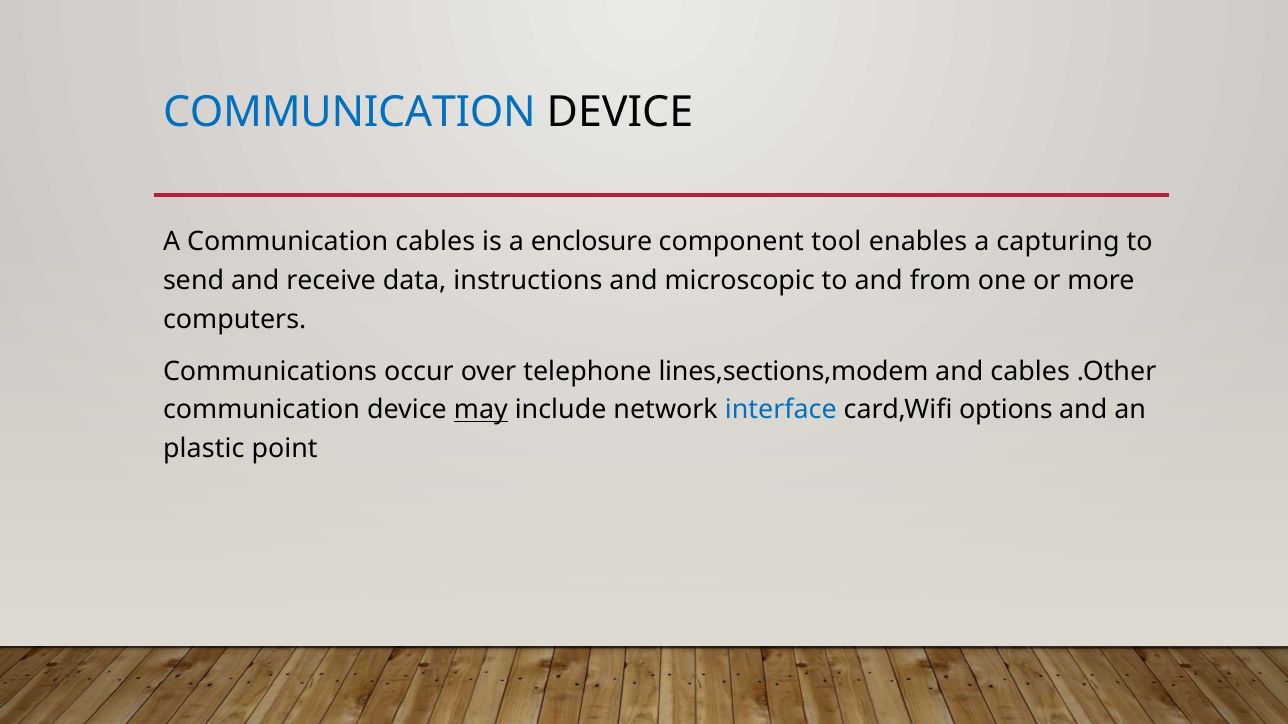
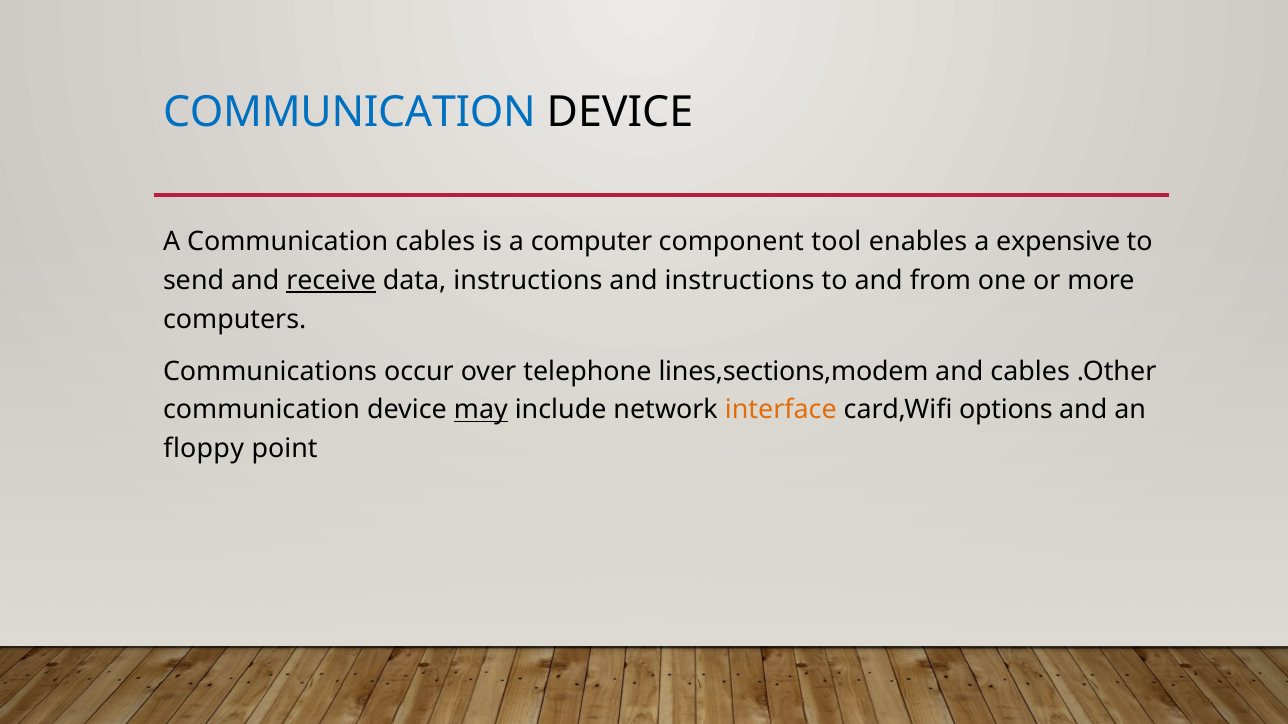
enclosure: enclosure -> computer
capturing: capturing -> expensive
receive underline: none -> present
and microscopic: microscopic -> instructions
interface colour: blue -> orange
plastic: plastic -> floppy
